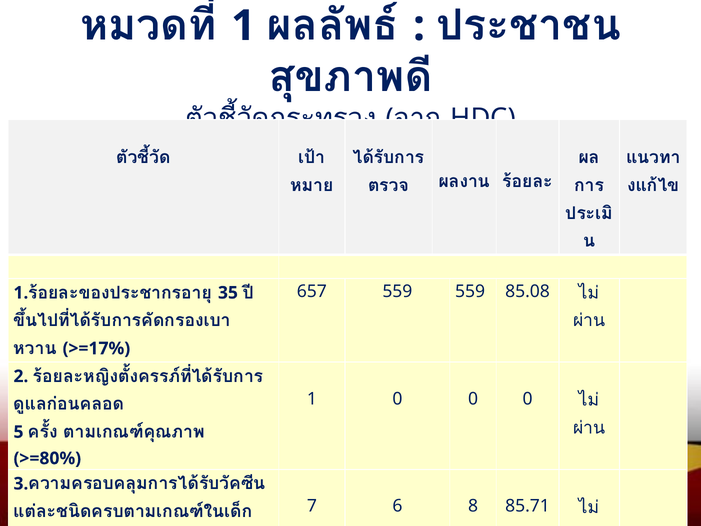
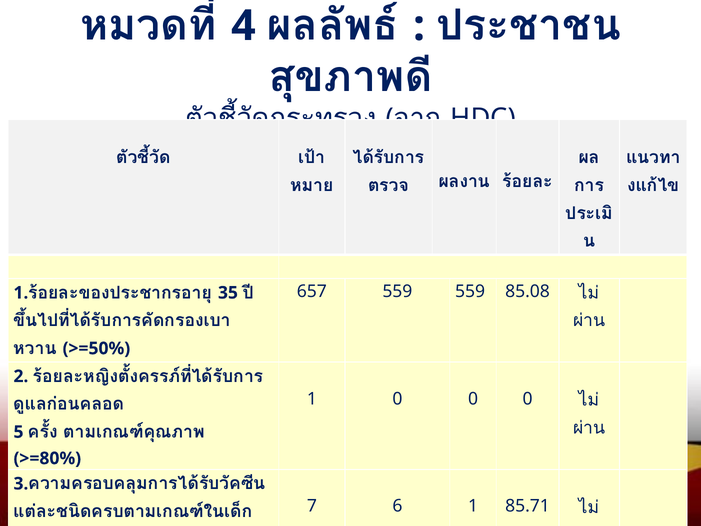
1 at (243, 26): 1 -> 4
>=17%: >=17% -> >=50%
6 8: 8 -> 1
